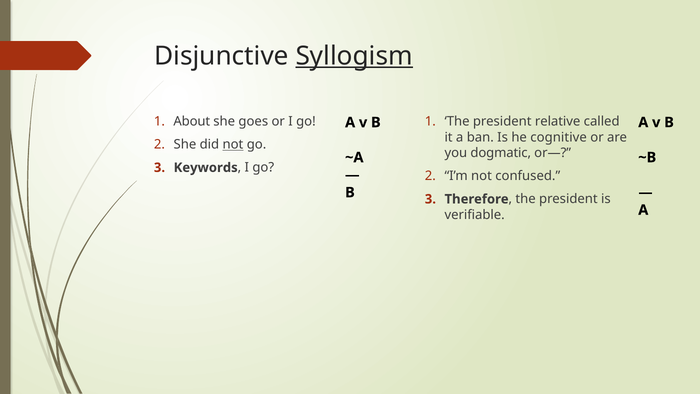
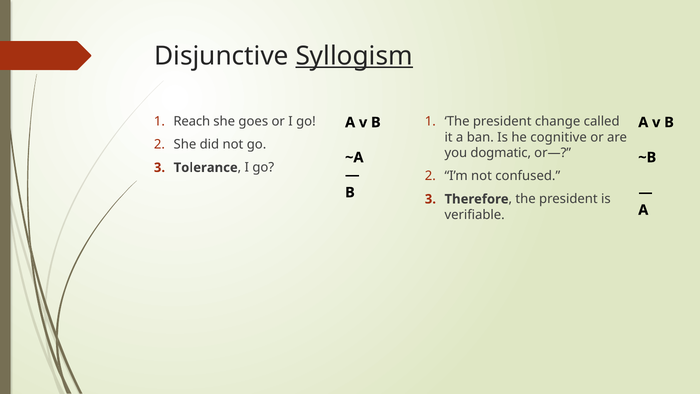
About: About -> Reach
relative: relative -> change
not at (233, 144) underline: present -> none
Keywords: Keywords -> Tolerance
